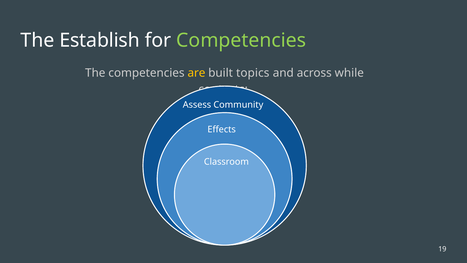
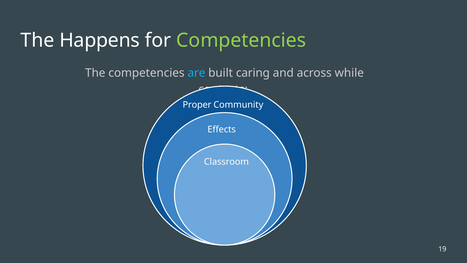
Establish: Establish -> Happens
are colour: yellow -> light blue
topics: topics -> caring
Assess: Assess -> Proper
